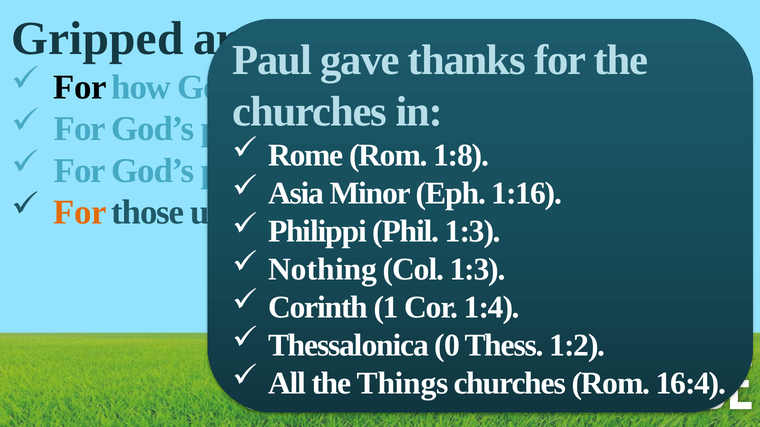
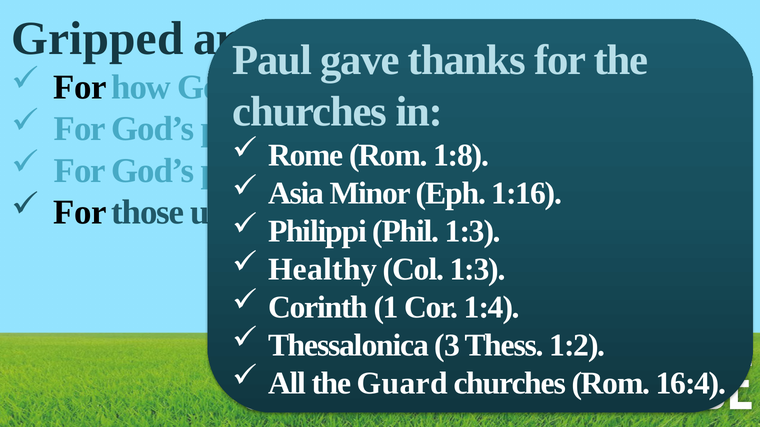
For at (80, 213) colour: orange -> black
Nothing: Nothing -> Healthy
0: 0 -> 3
Things: Things -> Guard
